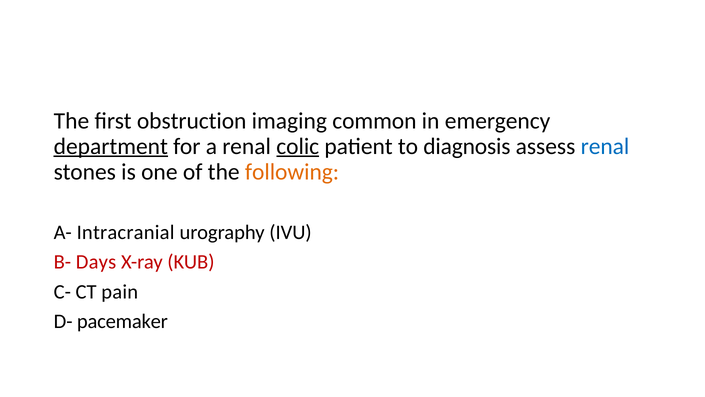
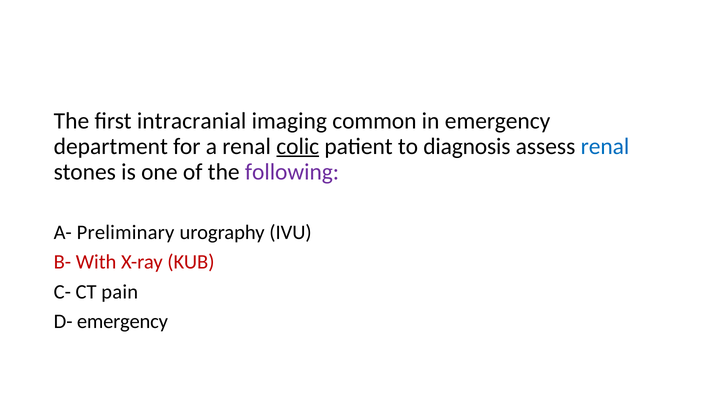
obstruction: obstruction -> intracranial
department underline: present -> none
following colour: orange -> purple
Intracranial: Intracranial -> Preliminary
Days: Days -> With
D- pacemaker: pacemaker -> emergency
